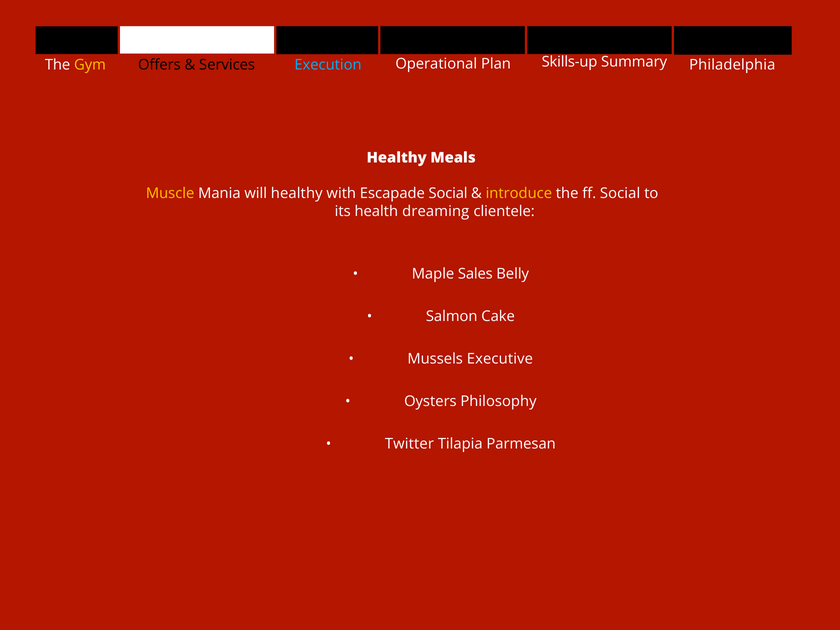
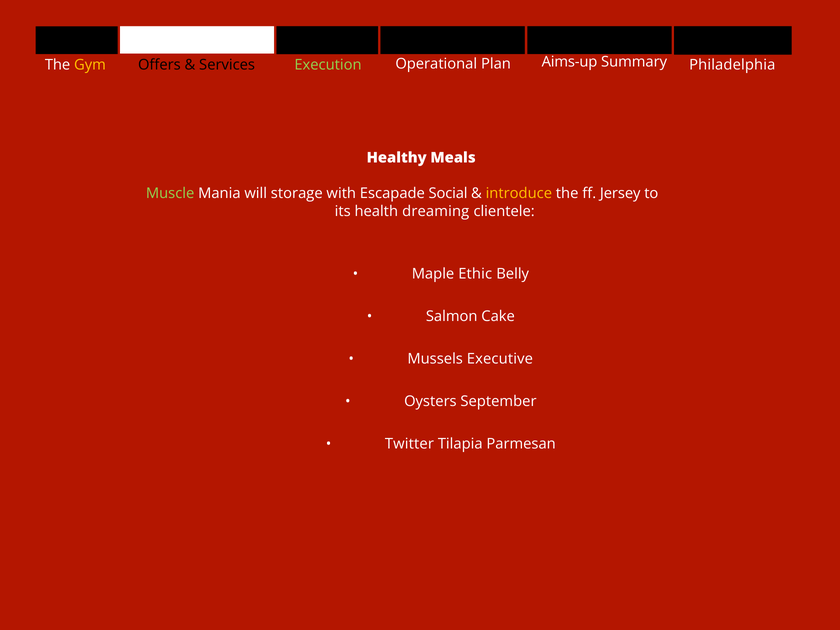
Execution colour: light blue -> light green
Skills-up: Skills-up -> Aims-up
Muscle colour: yellow -> light green
will healthy: healthy -> storage
ff Social: Social -> Jersey
Sales: Sales -> Ethic
Philosophy: Philosophy -> September
